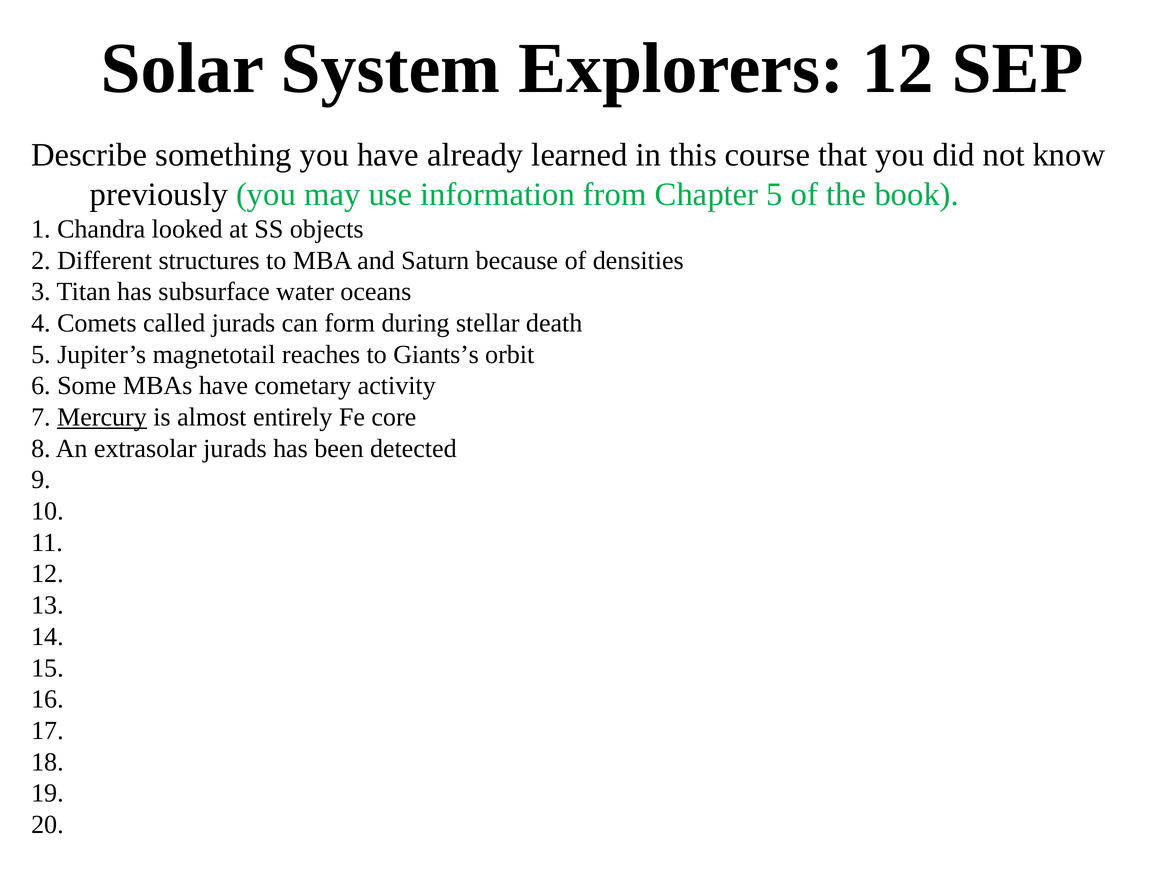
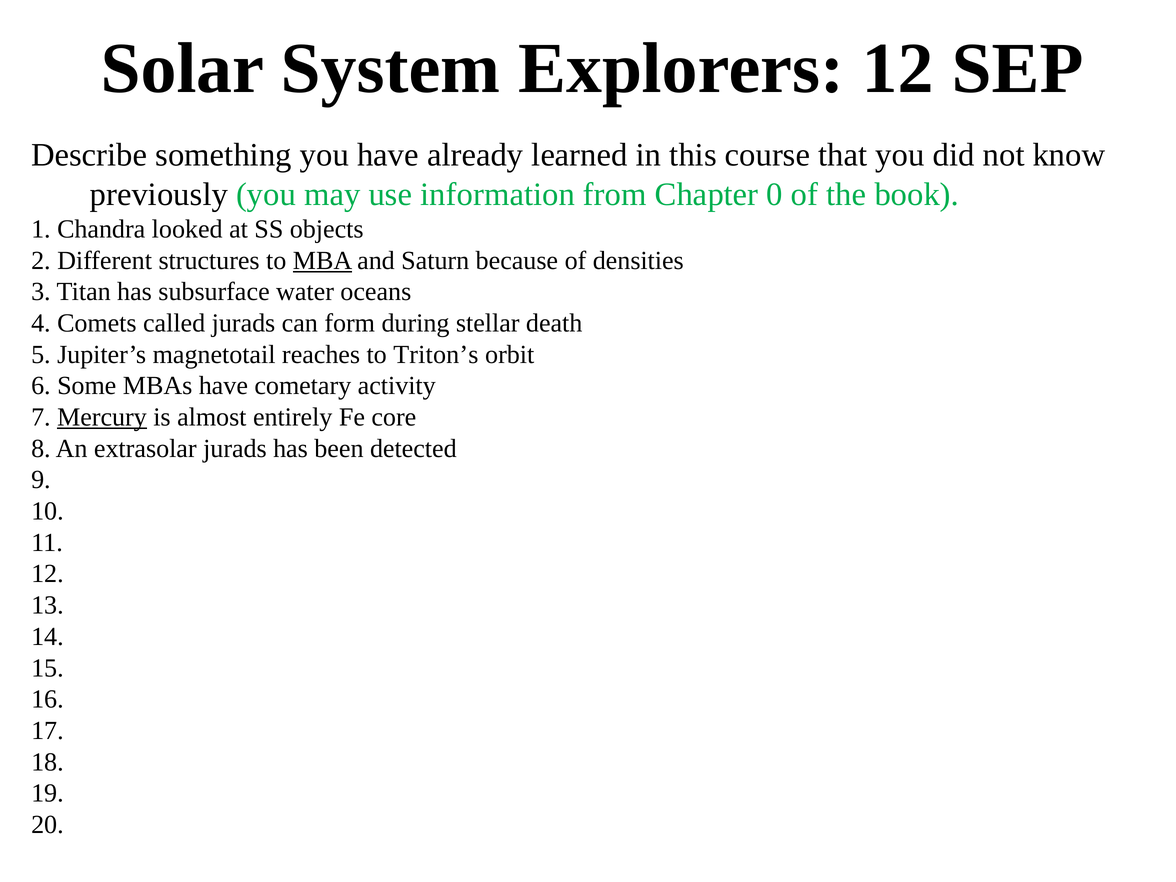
Chapter 5: 5 -> 0
MBA underline: none -> present
Giants’s: Giants’s -> Triton’s
